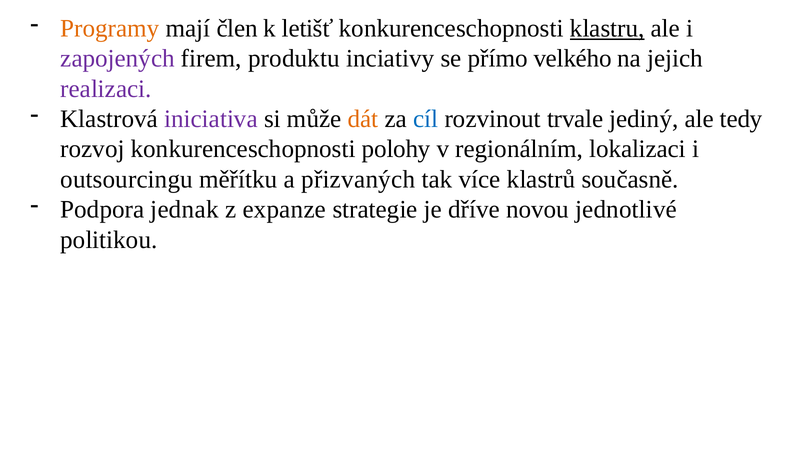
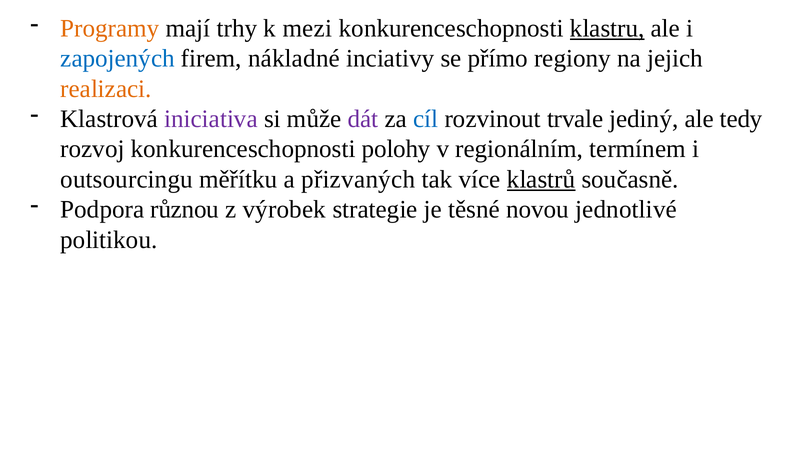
člen: člen -> trhy
letišť: letišť -> mezi
zapojených colour: purple -> blue
produktu: produktu -> nákladné
velkého: velkého -> regiony
realizaci colour: purple -> orange
dát colour: orange -> purple
lokalizaci: lokalizaci -> termínem
klastrů underline: none -> present
jednak: jednak -> různou
expanze: expanze -> výrobek
dříve: dříve -> těsné
